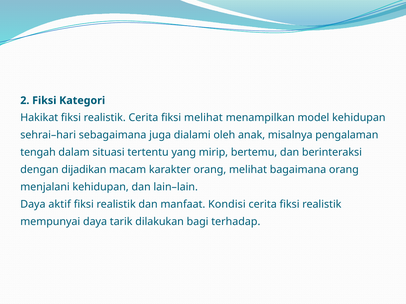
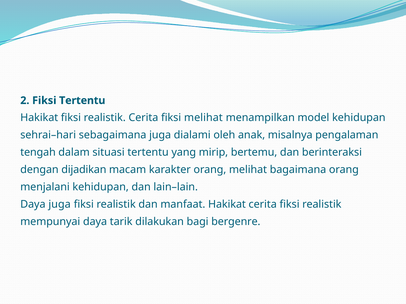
Fiksi Kategori: Kategori -> Tertentu
Daya aktif: aktif -> juga
manfaat Kondisi: Kondisi -> Hakikat
terhadap: terhadap -> bergenre
